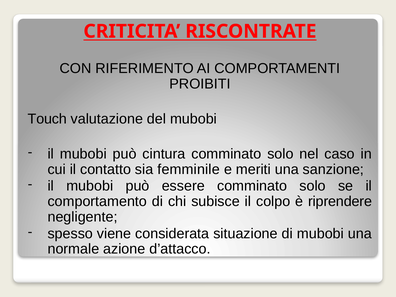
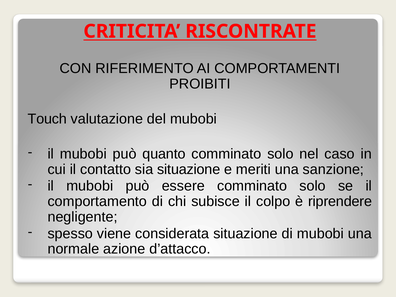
cintura: cintura -> quanto
sia femminile: femminile -> situazione
